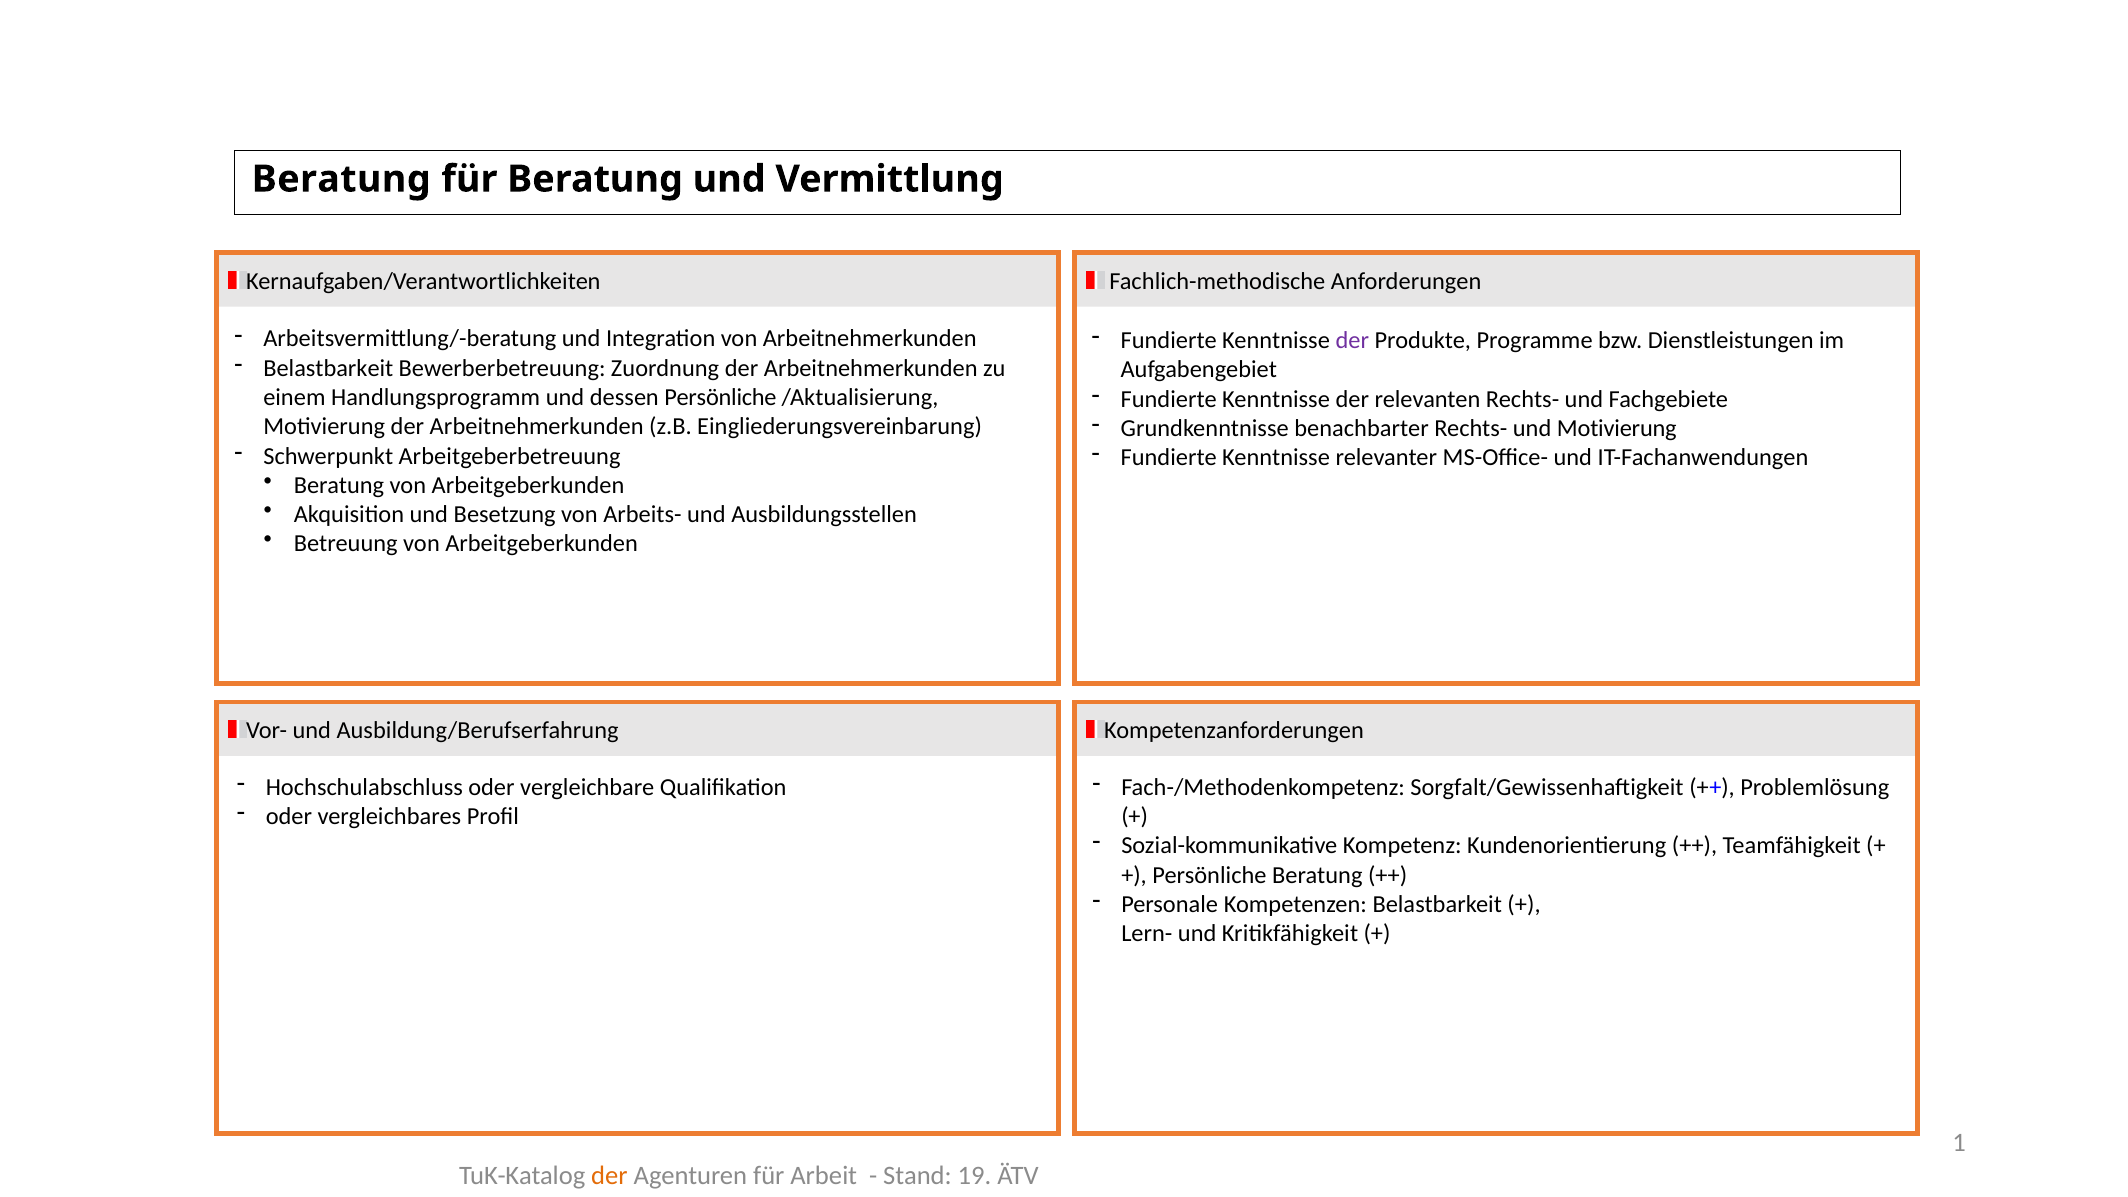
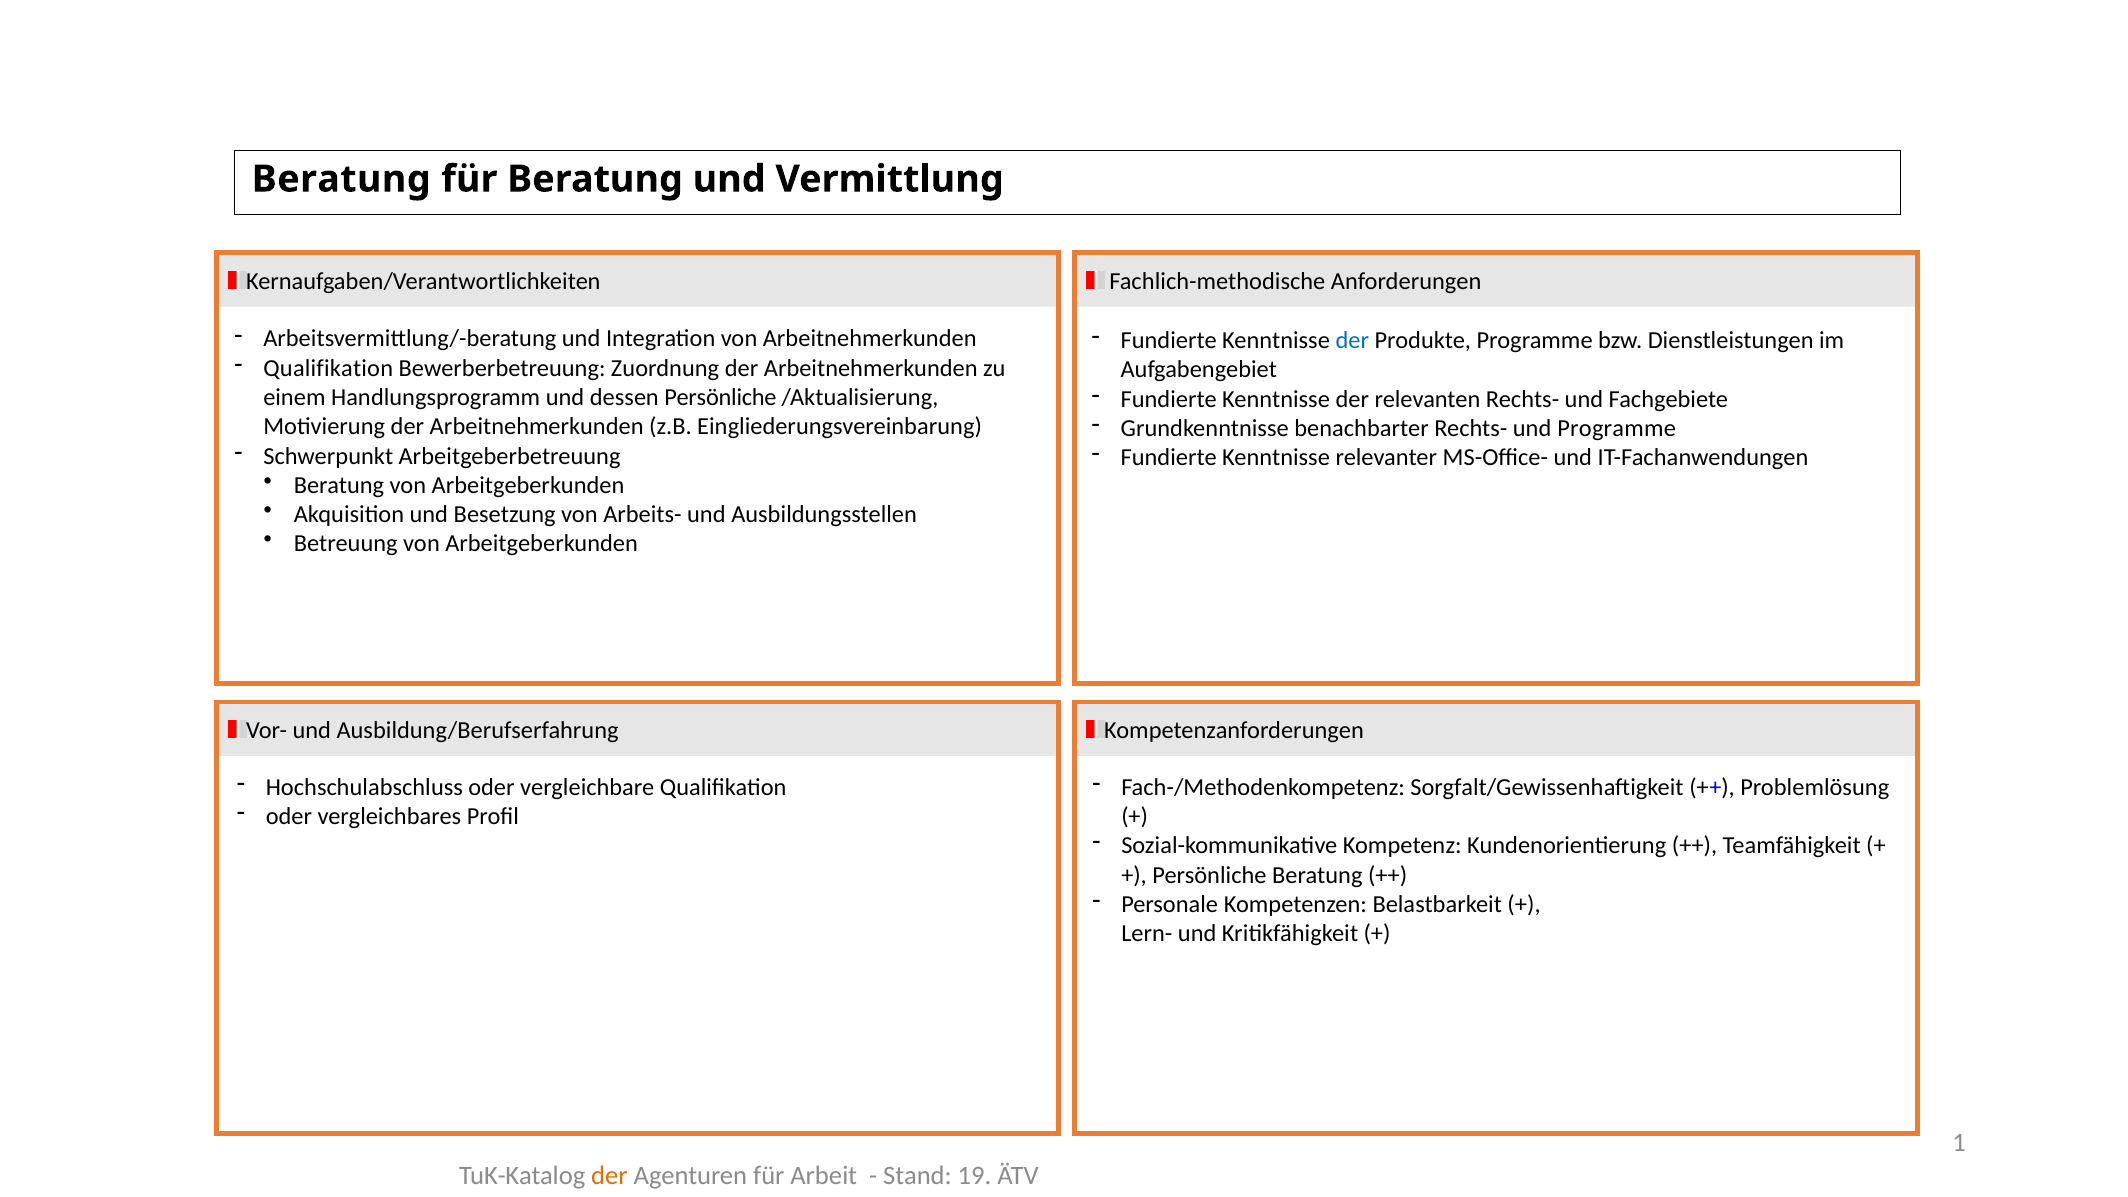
der at (1352, 341) colour: purple -> blue
Belastbarkeit at (328, 368): Belastbarkeit -> Qualifikation
und Motivierung: Motivierung -> Programme
